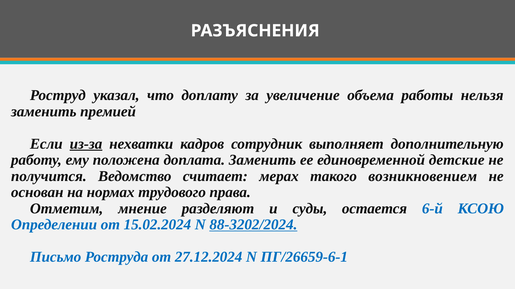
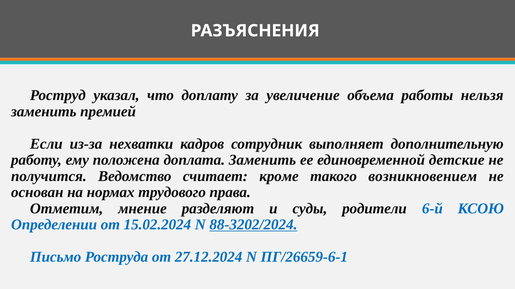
из-за underline: present -> none
мерах: мерах -> кроме
остается: остается -> родители
